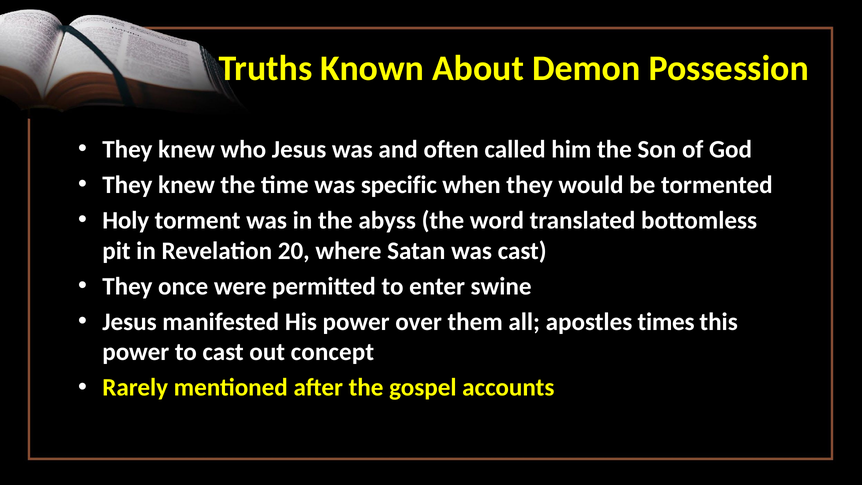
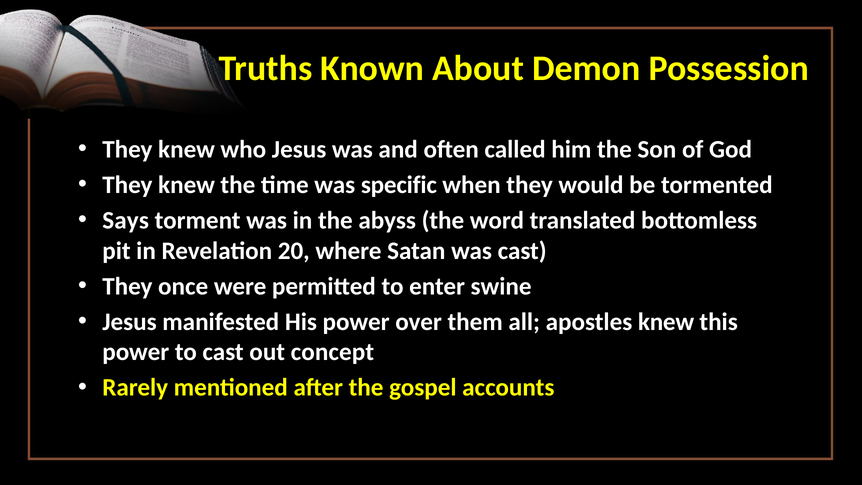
Holy: Holy -> Says
apostles times: times -> knew
